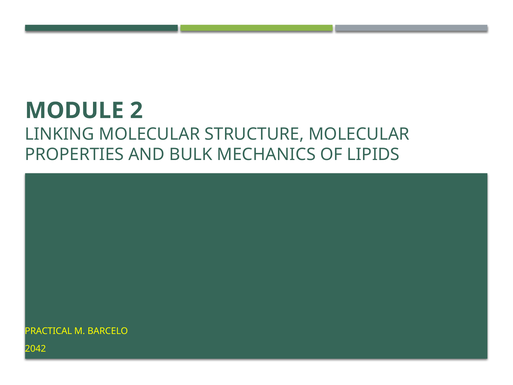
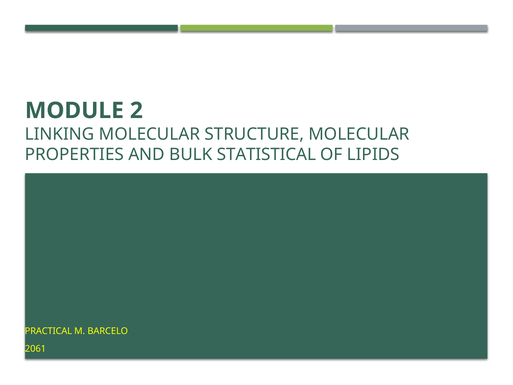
MECHANICS: MECHANICS -> STATISTICAL
2042: 2042 -> 2061
